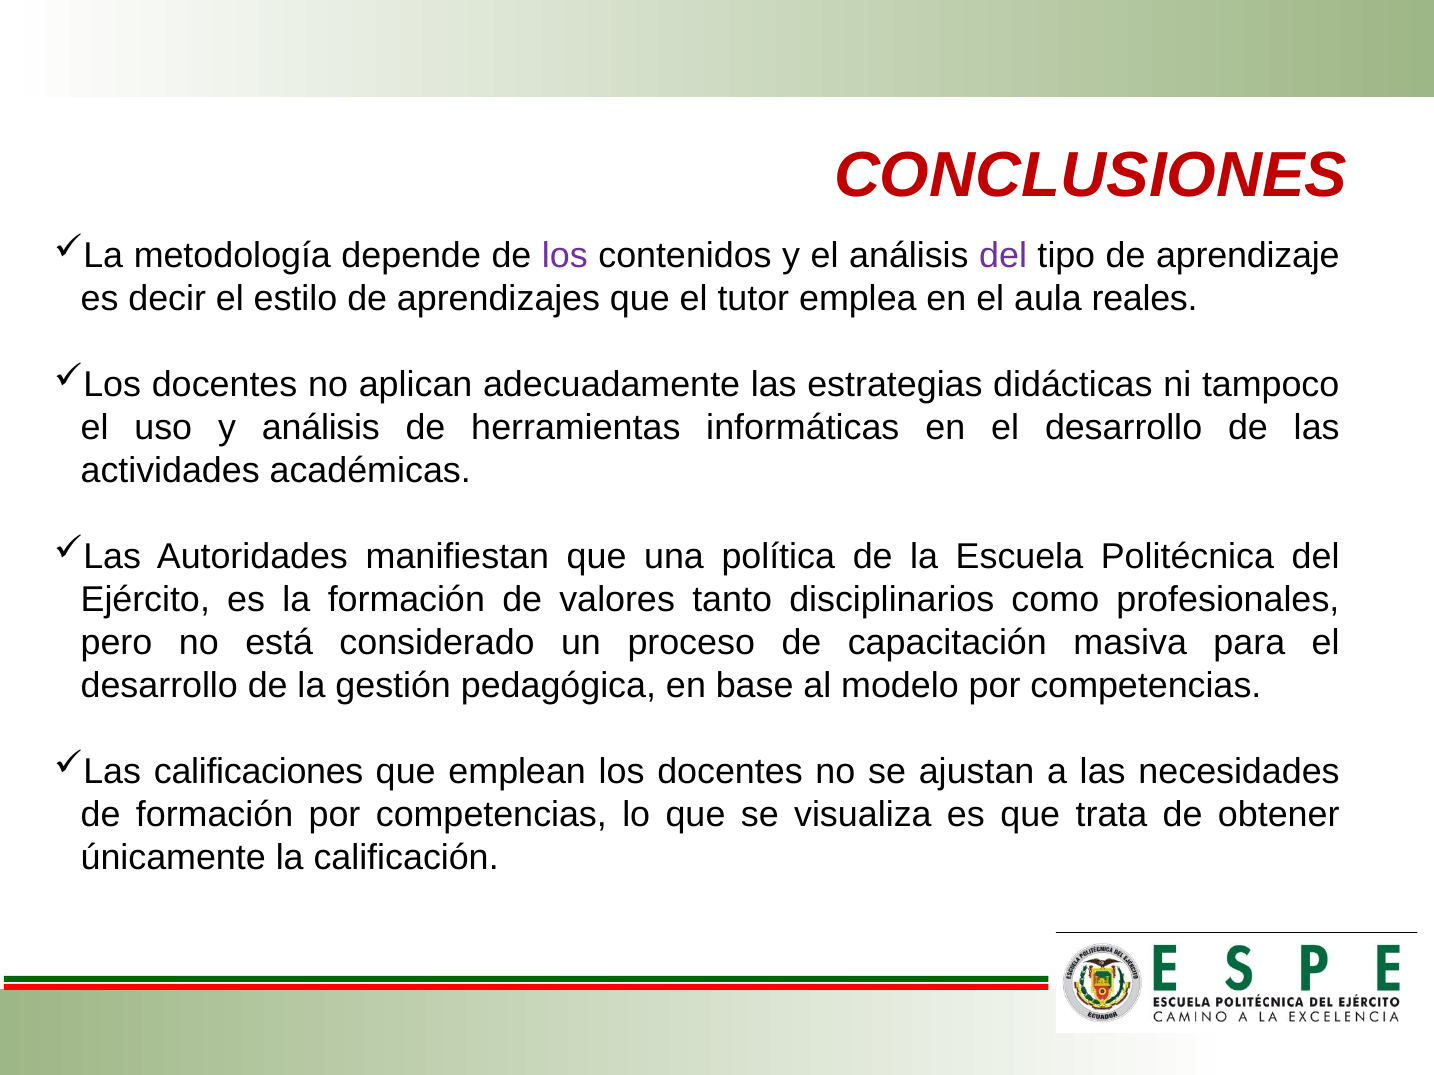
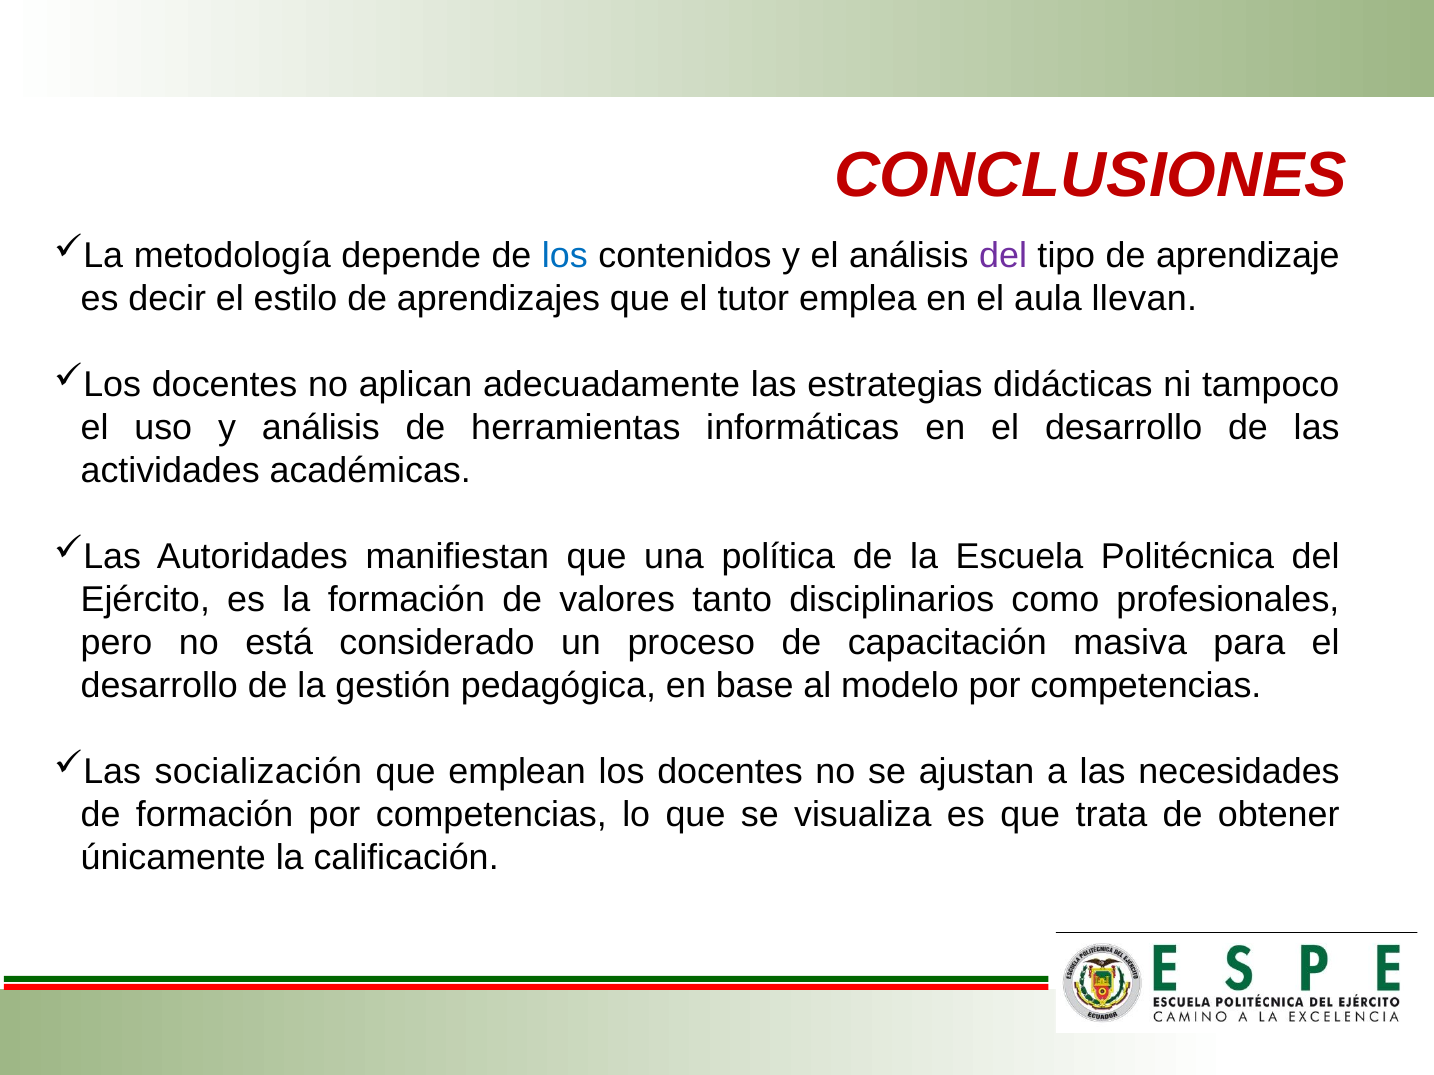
los at (565, 256) colour: purple -> blue
reales: reales -> llevan
calificaciones: calificaciones -> socialización
